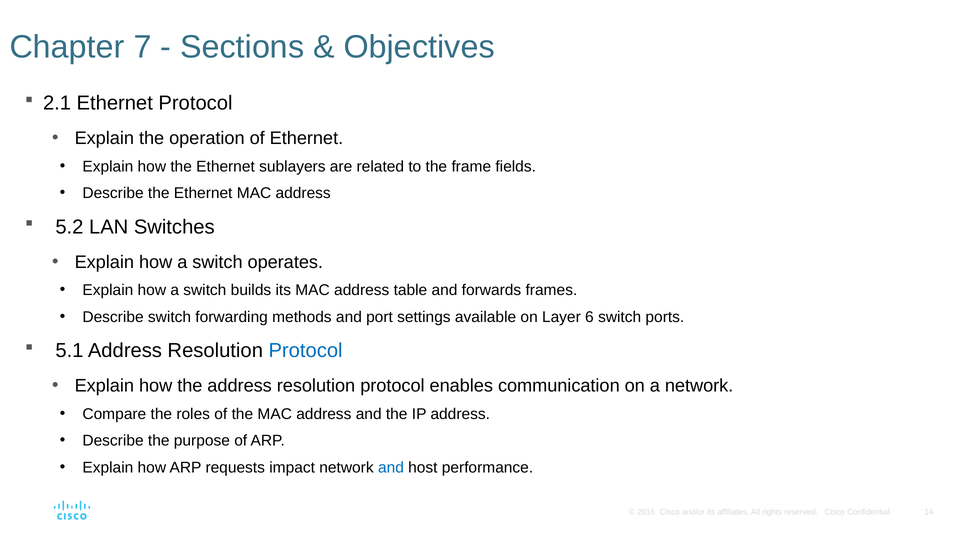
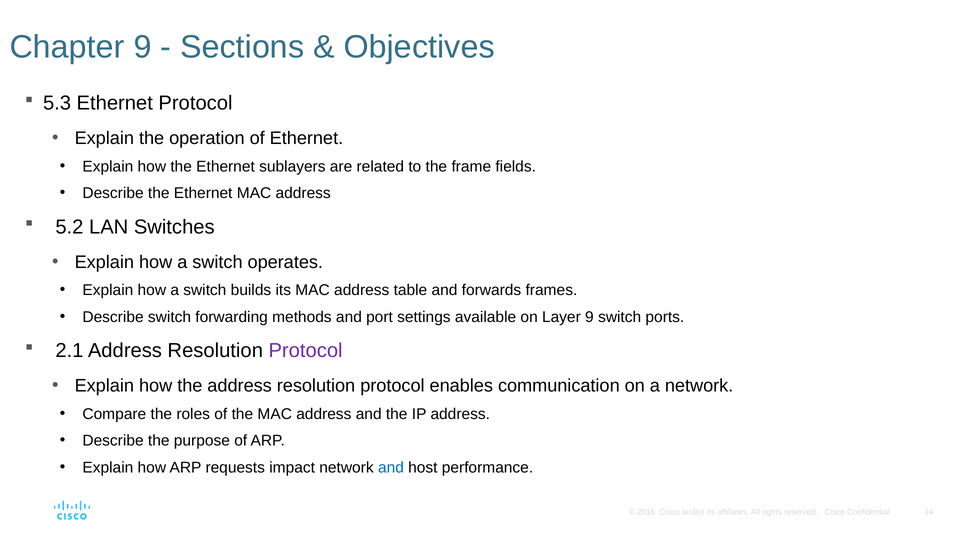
Chapter 7: 7 -> 9
2.1: 2.1 -> 5.3
Layer 6: 6 -> 9
5.1: 5.1 -> 2.1
Protocol at (306, 351) colour: blue -> purple
